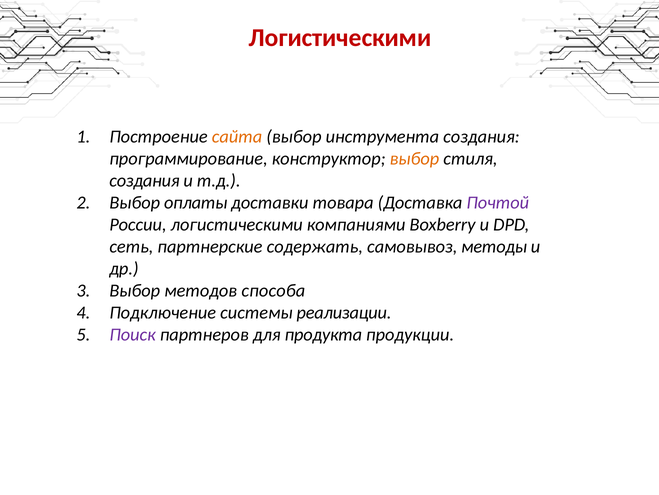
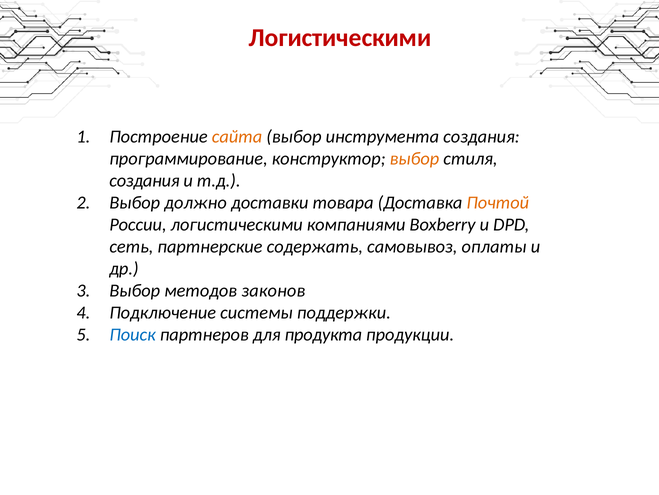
оплаты: оплаты -> должно
Почтой colour: purple -> orange
методы: методы -> оплаты
способа: способа -> законов
реализации: реализации -> поддержки
Поиск colour: purple -> blue
